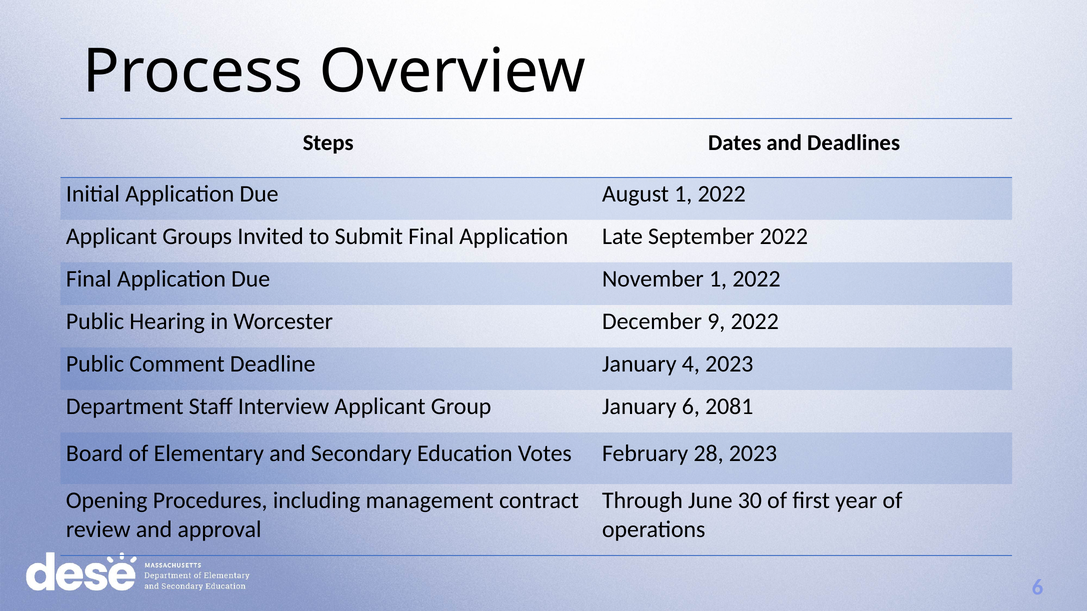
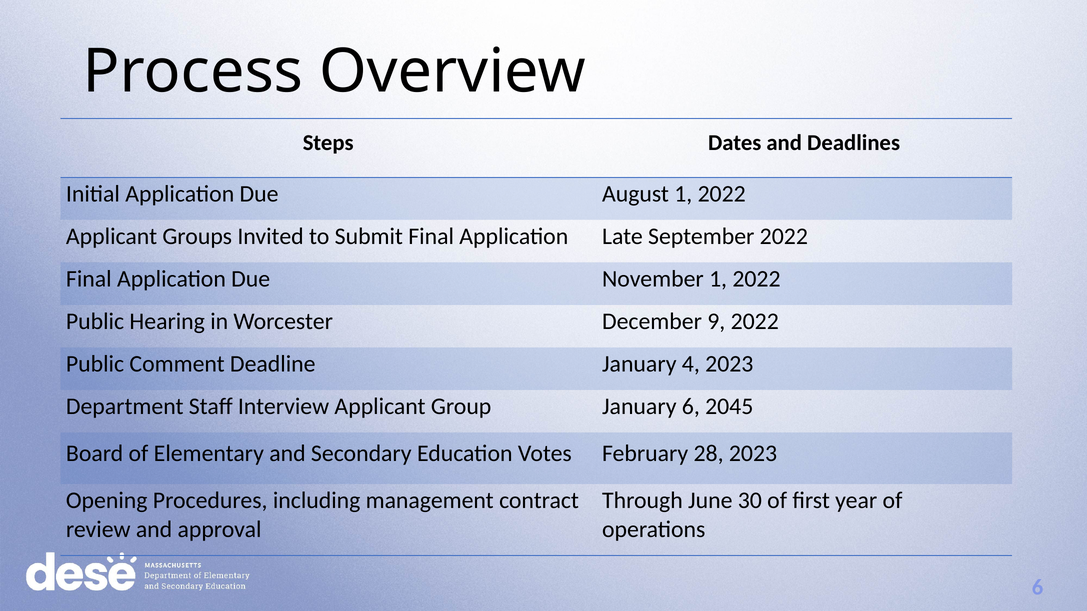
2081: 2081 -> 2045
